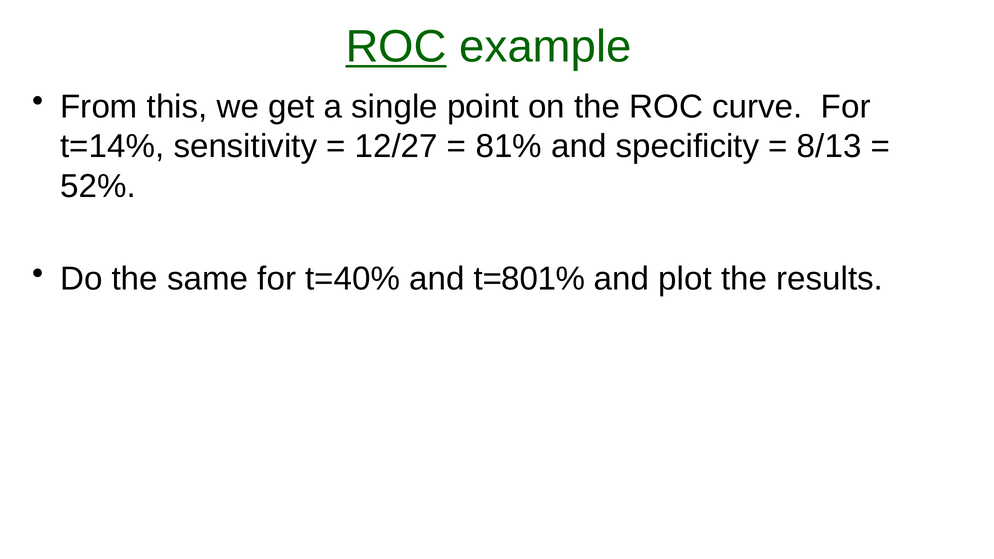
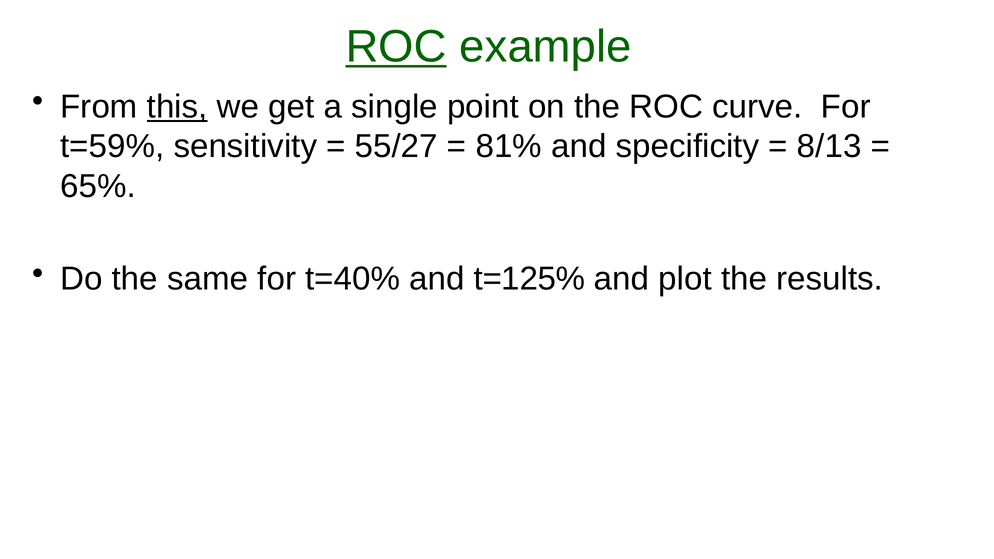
this underline: none -> present
t=14%: t=14% -> t=59%
12/27: 12/27 -> 55/27
52%: 52% -> 65%
t=801%: t=801% -> t=125%
